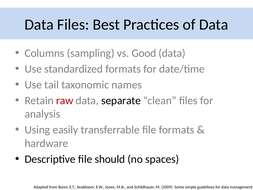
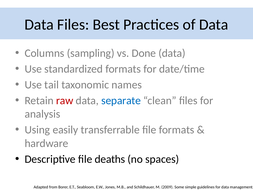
Good: Good -> Done
separate colour: black -> blue
should: should -> deaths
